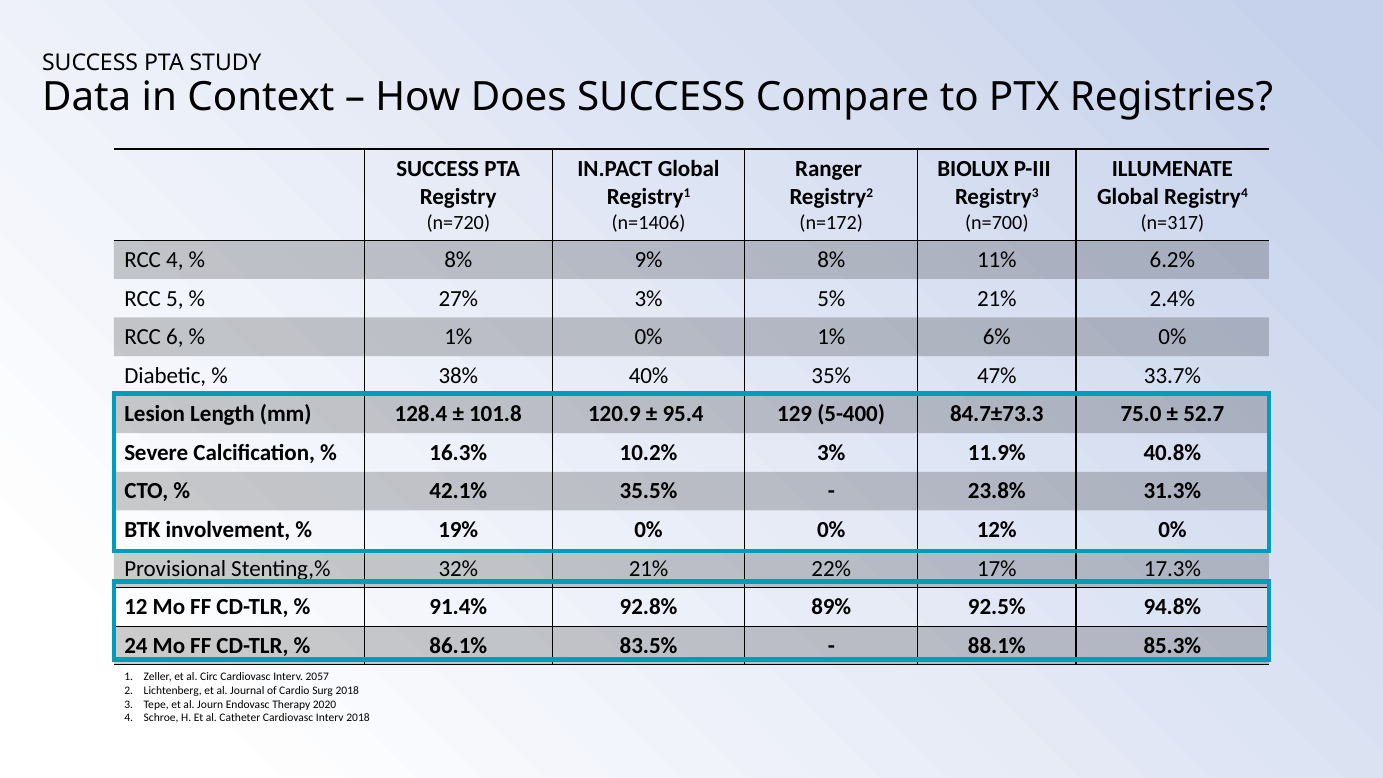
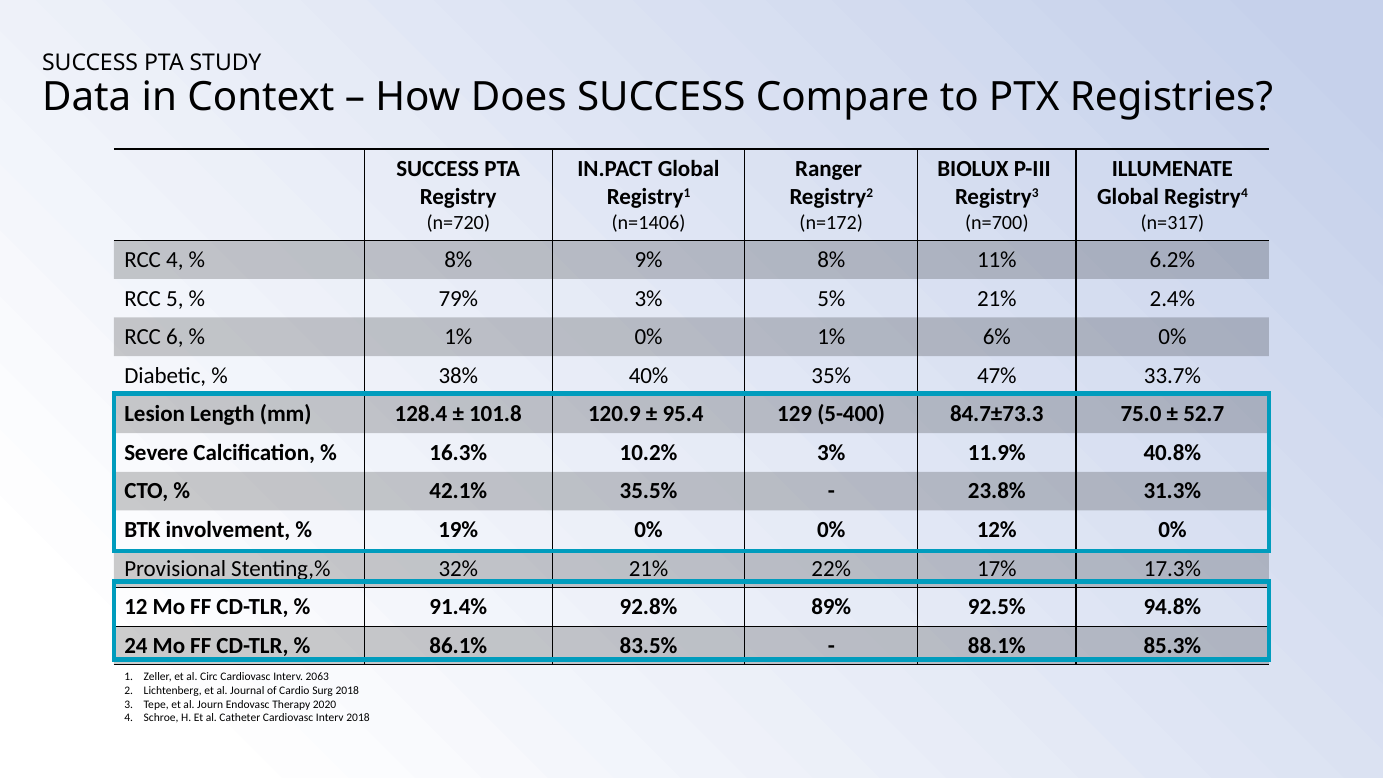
27%: 27% -> 79%
2057: 2057 -> 2063
